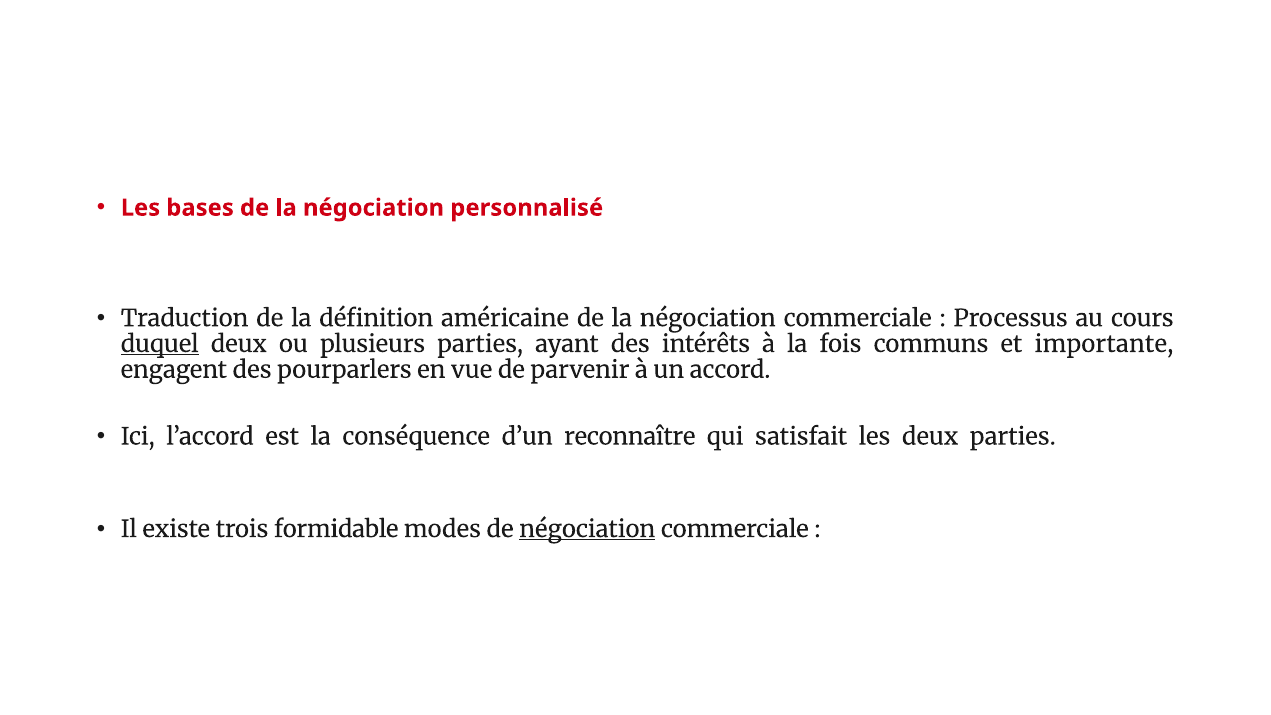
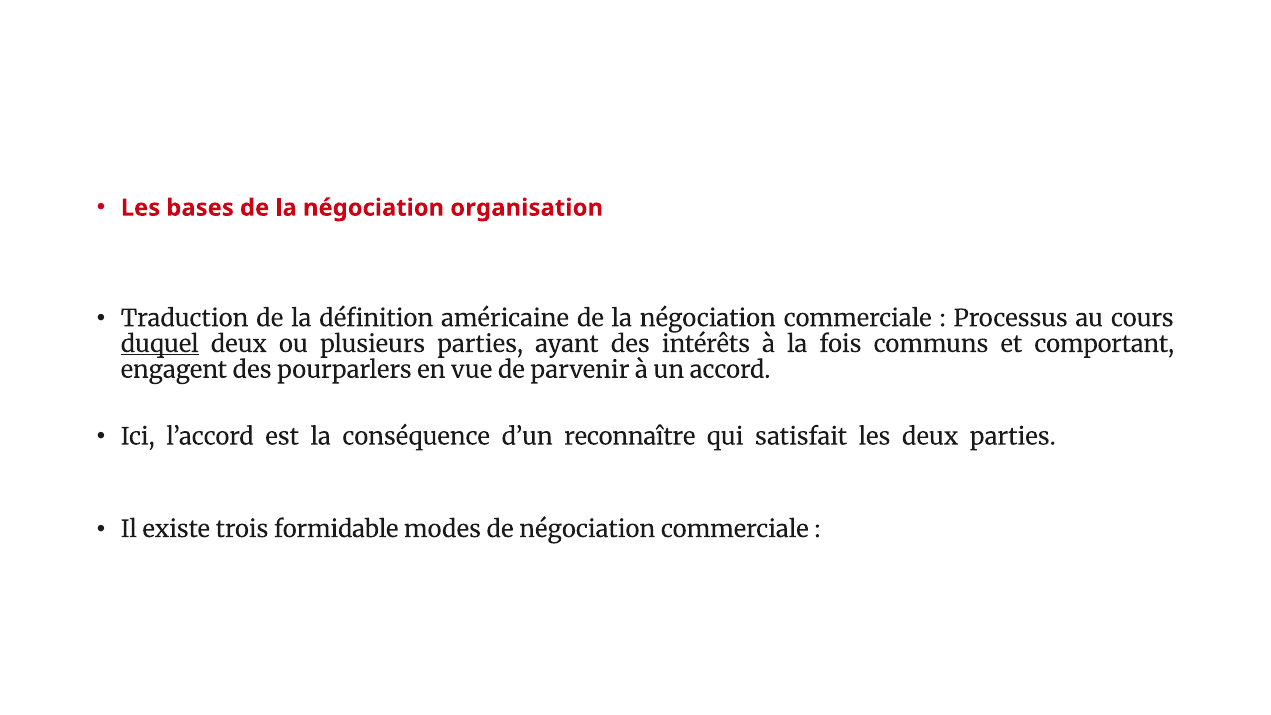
personnalisé: personnalisé -> organisation
importante: importante -> comportant
négociation at (587, 529) underline: present -> none
